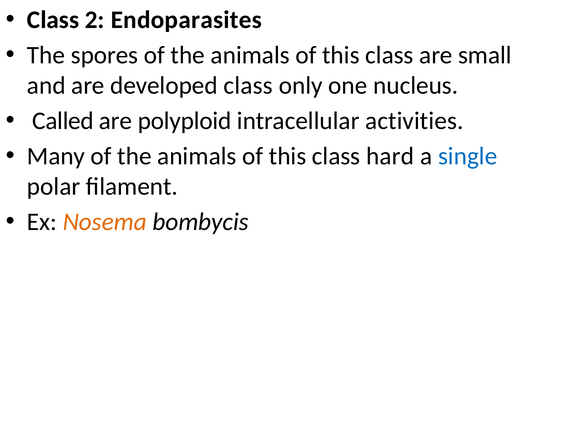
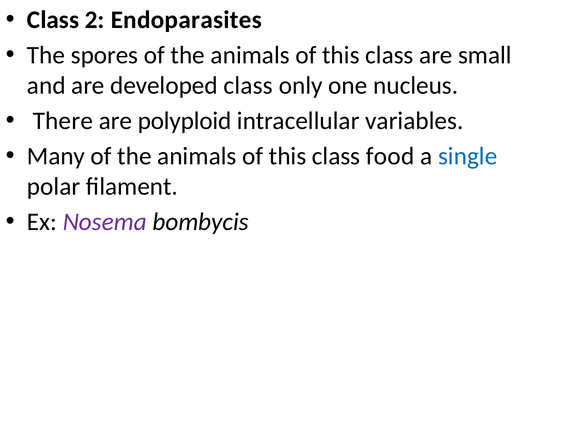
Called: Called -> There
activities: activities -> variables
hard: hard -> food
Nosema colour: orange -> purple
